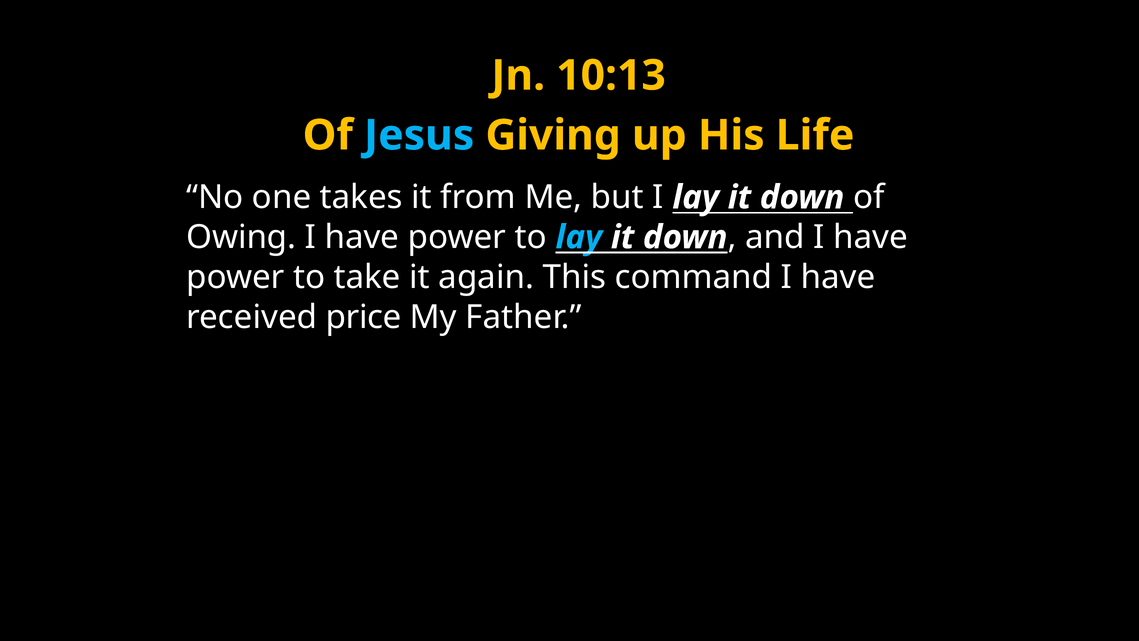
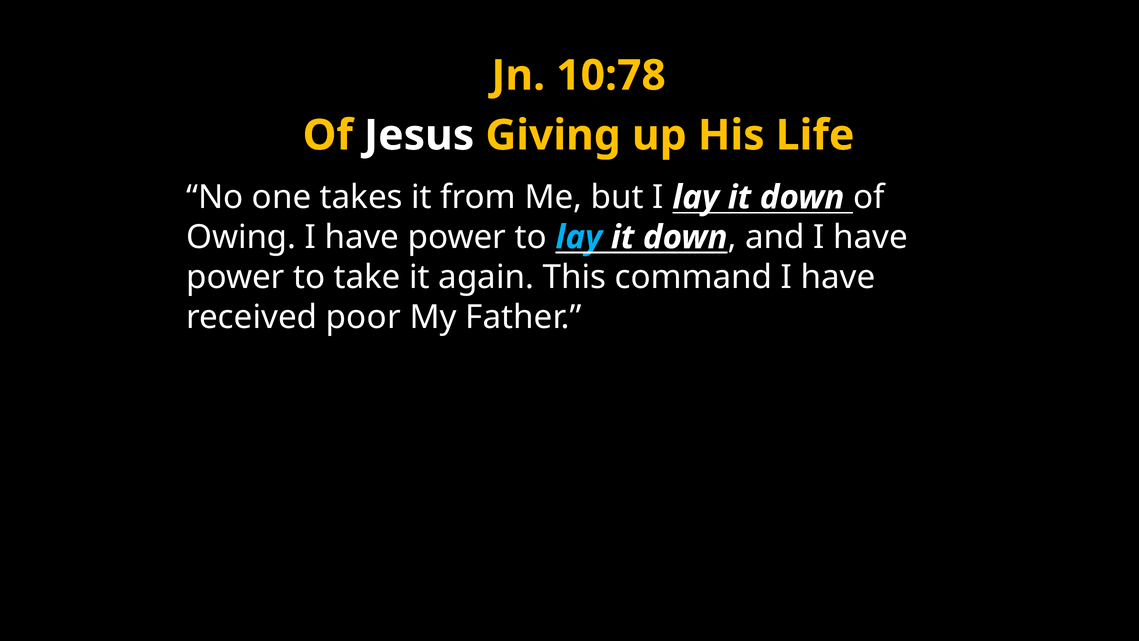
10:13: 10:13 -> 10:78
Jesus colour: light blue -> white
price: price -> poor
